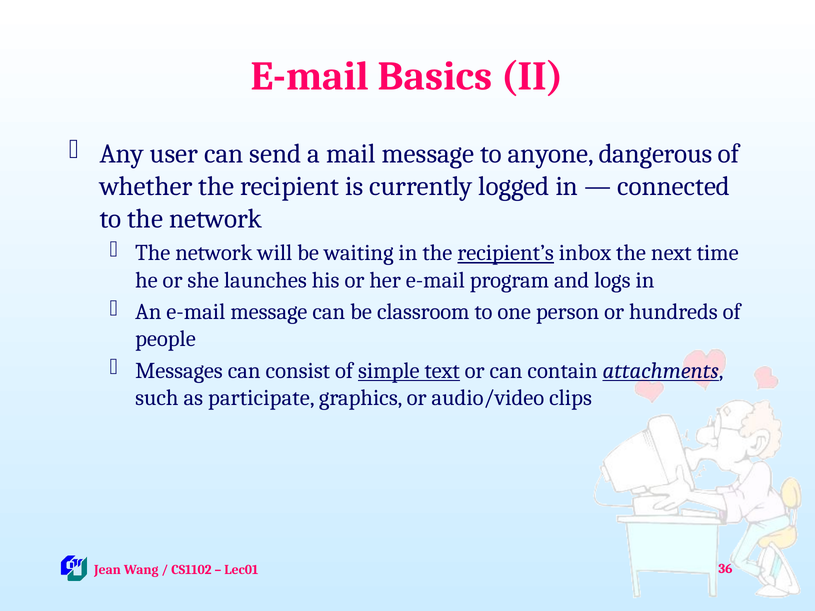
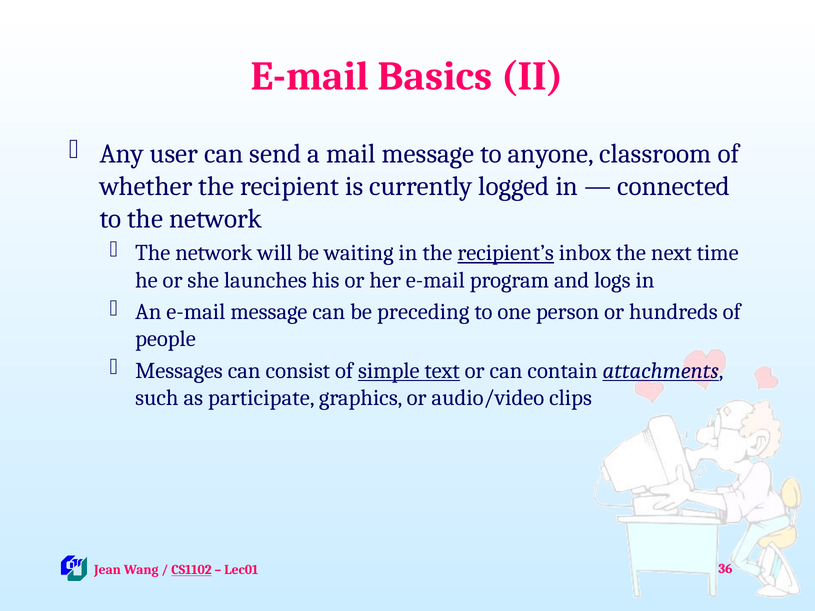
dangerous: dangerous -> classroom
classroom: classroom -> preceding
CS1102 underline: none -> present
